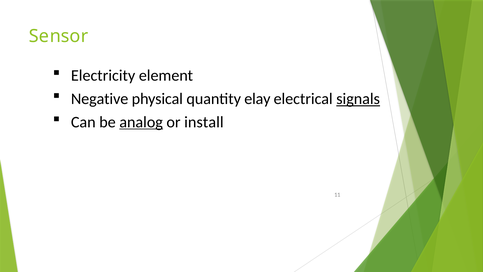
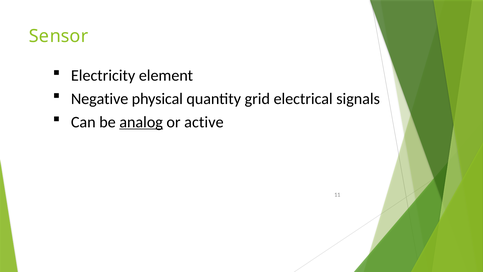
elay: elay -> grid
signals underline: present -> none
install: install -> active
